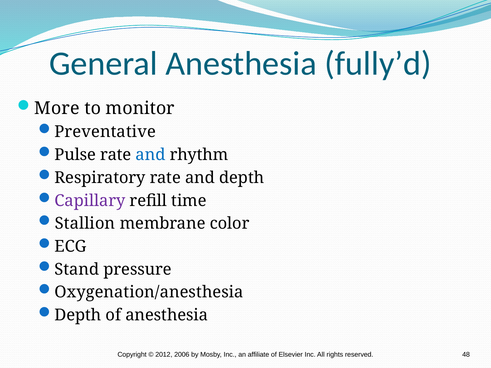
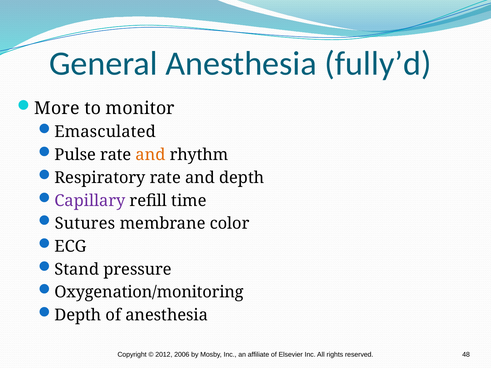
Preventative: Preventative -> Emasculated
and at (151, 155) colour: blue -> orange
Stallion: Stallion -> Sutures
Oxygenation/anesthesia: Oxygenation/anesthesia -> Oxygenation/monitoring
